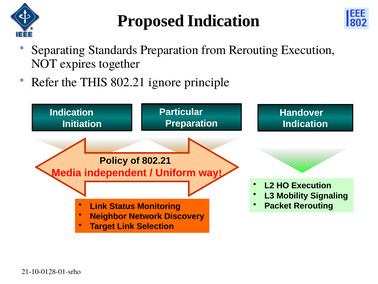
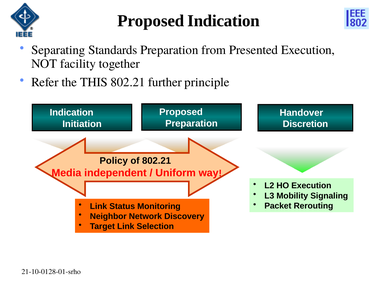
from Rerouting: Rerouting -> Presented
expires: expires -> facility
ignore: ignore -> further
Particular at (181, 112): Particular -> Proposed
Indication at (305, 124): Indication -> Discretion
